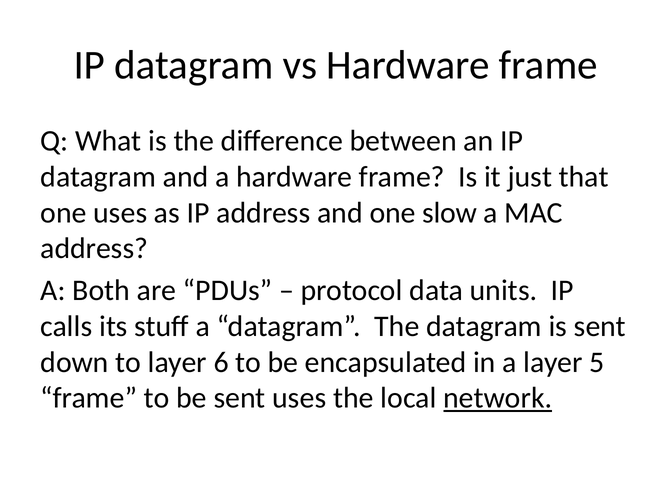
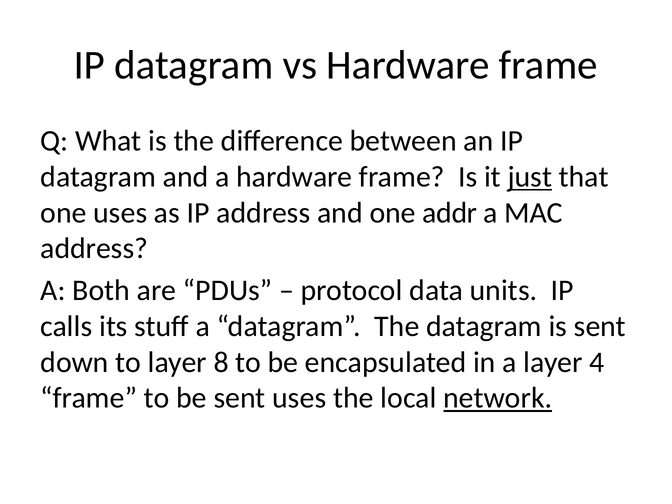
just underline: none -> present
slow: slow -> addr
6: 6 -> 8
5: 5 -> 4
